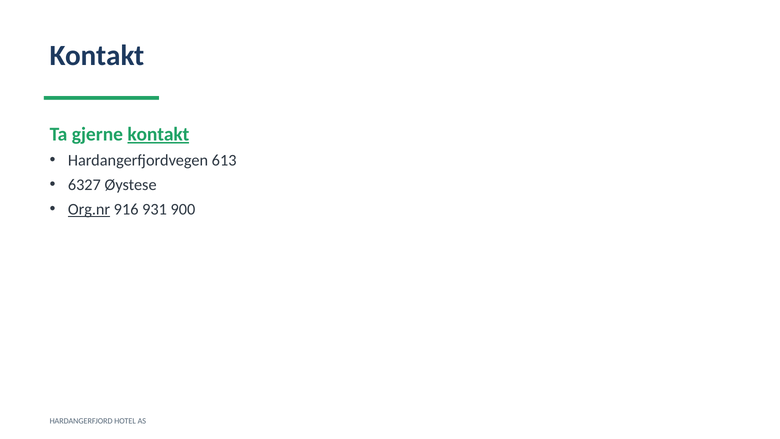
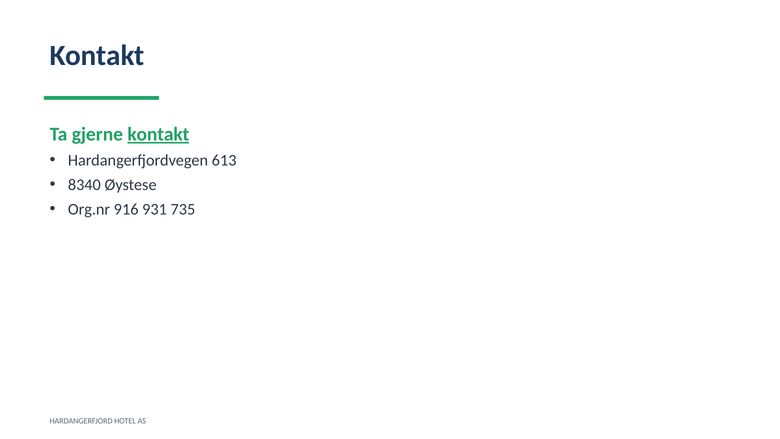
6327: 6327 -> 8340
Org.nr underline: present -> none
900: 900 -> 735
